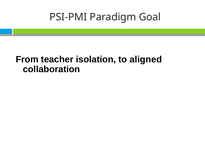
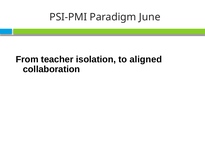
Goal: Goal -> June
